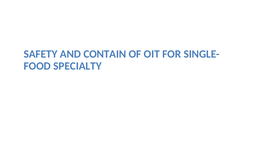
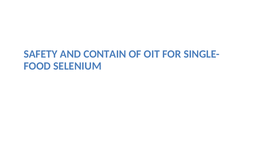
SPECIALTY: SPECIALTY -> SELENIUM
